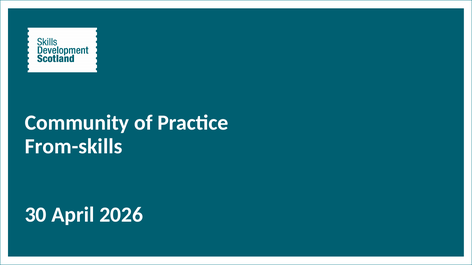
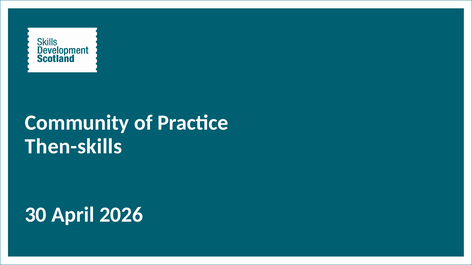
From-skills: From-skills -> Then-skills
